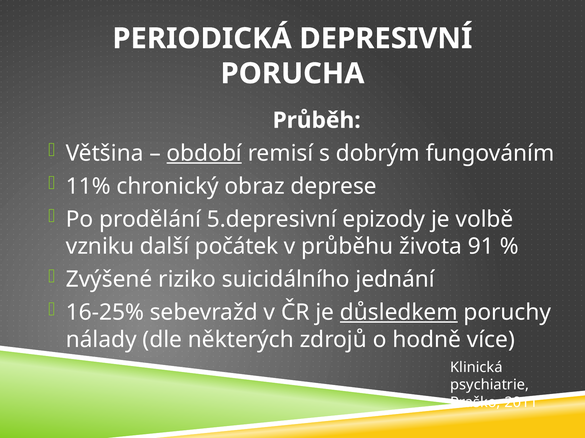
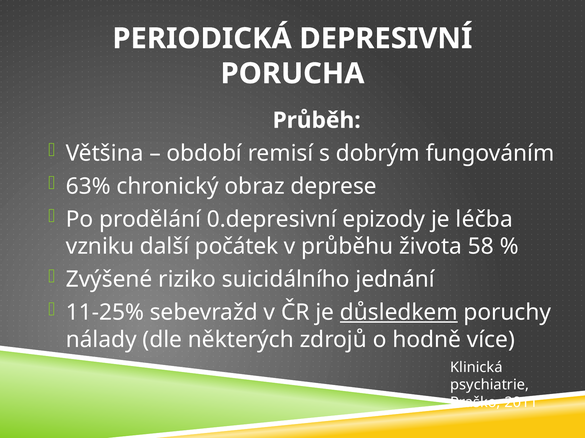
období underline: present -> none
11%: 11% -> 63%
5.depresivní: 5.depresivní -> 0.depresivní
volbě: volbě -> léčba
91: 91 -> 58
16-25%: 16-25% -> 11-25%
